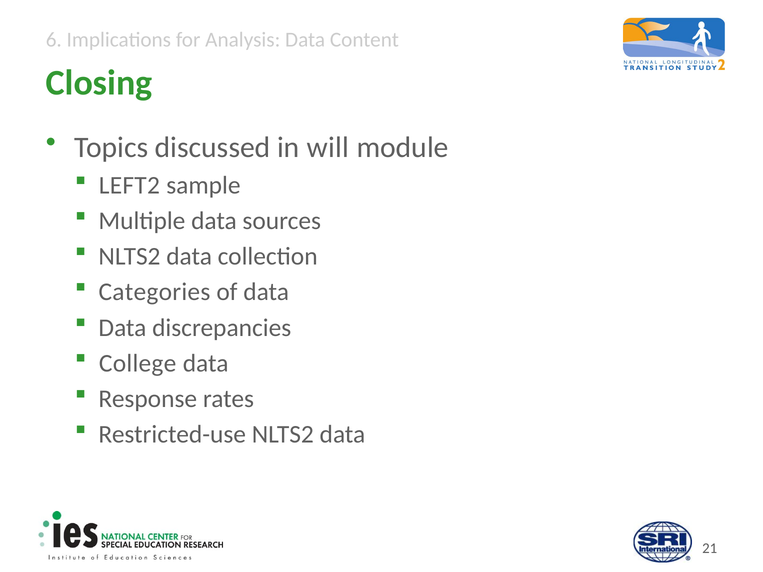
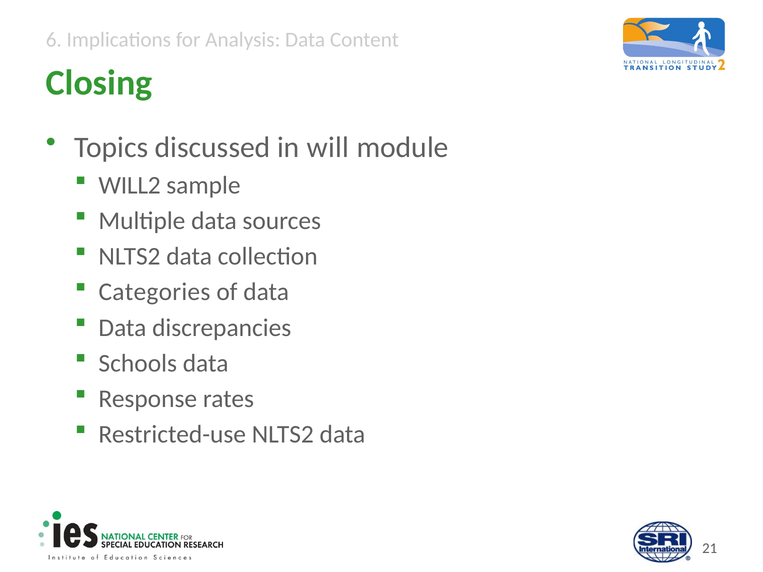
LEFT2: LEFT2 -> WILL2
College: College -> Schools
